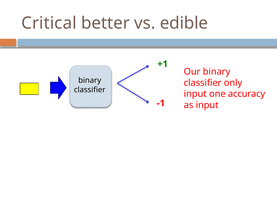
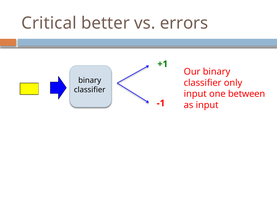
edible: edible -> errors
accuracy: accuracy -> between
